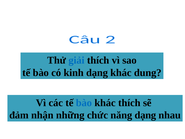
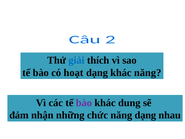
kinh: kinh -> hoạt
khác dung: dung -> năng
bào at (84, 103) colour: blue -> purple
khác thích: thích -> dung
